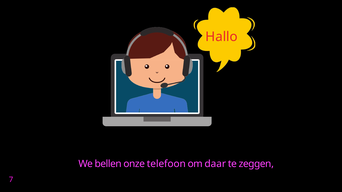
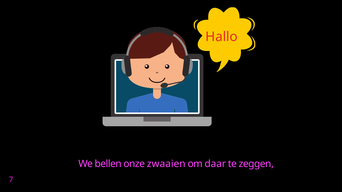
telefoon: telefoon -> zwaaien
